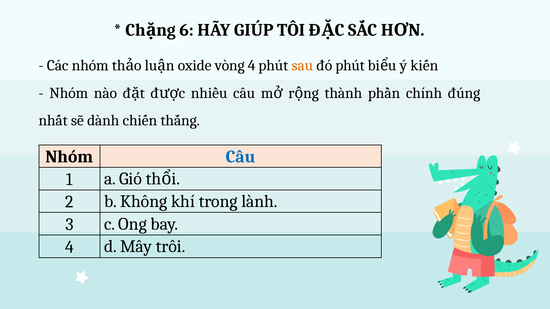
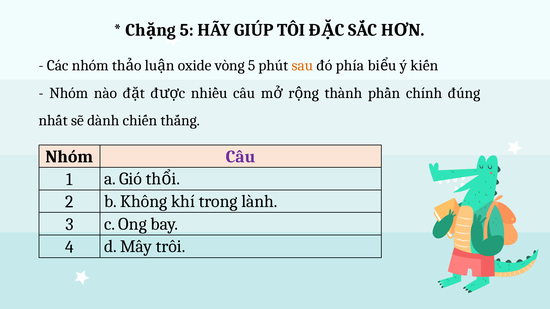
6 at (187, 30): 6 -> 5
vòng 4: 4 -> 5
đó phút: phút -> phía
Câu at (241, 157) colour: blue -> purple
